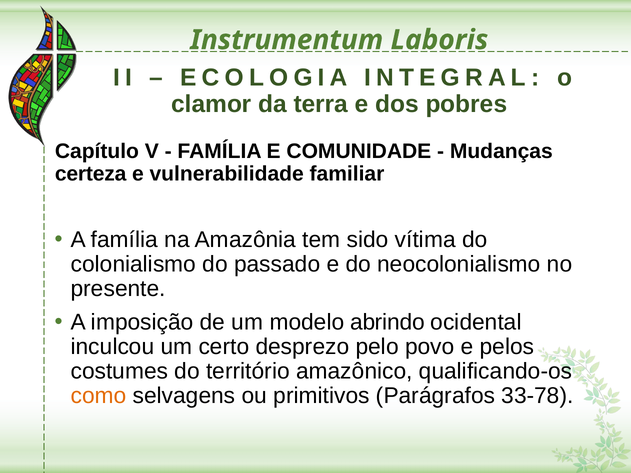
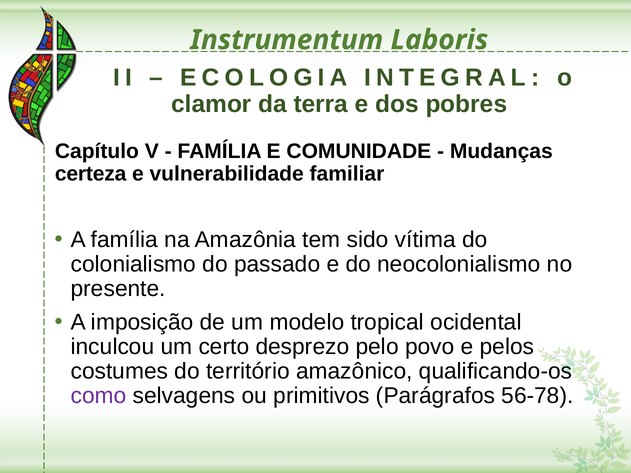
abrindo: abrindo -> tropical
como colour: orange -> purple
33-78: 33-78 -> 56-78
